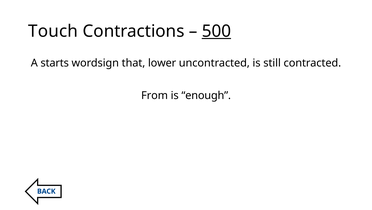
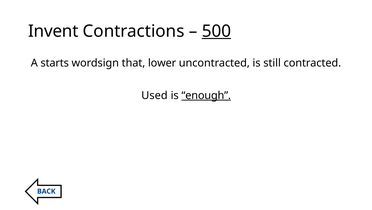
Touch: Touch -> Invent
From: From -> Used
enough underline: none -> present
